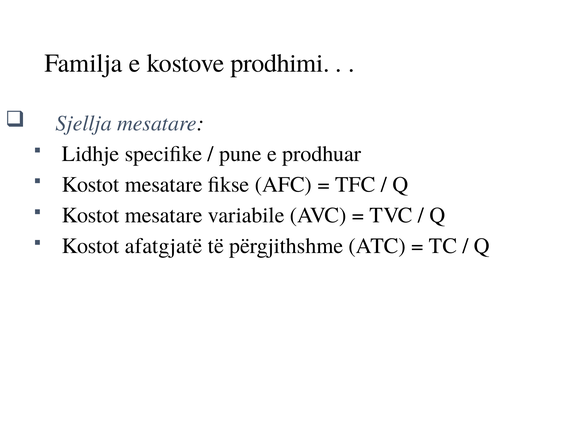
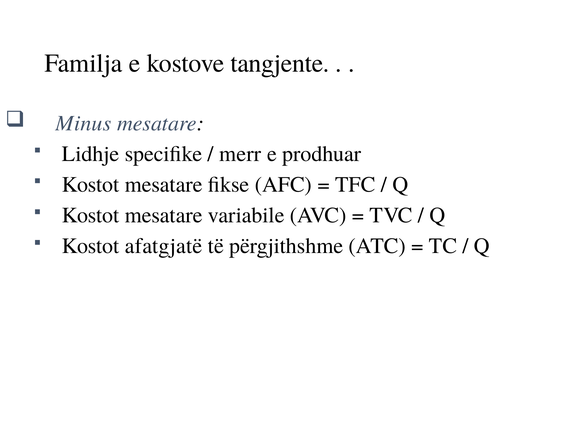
prodhimi: prodhimi -> tangjente
Sjellja: Sjellja -> Minus
pune: pune -> merr
